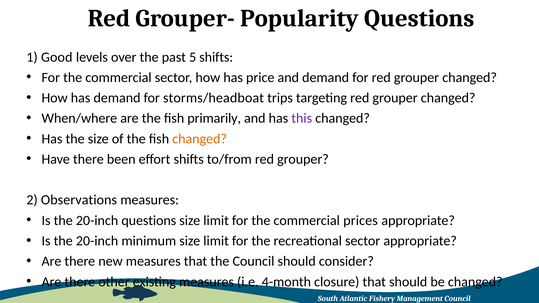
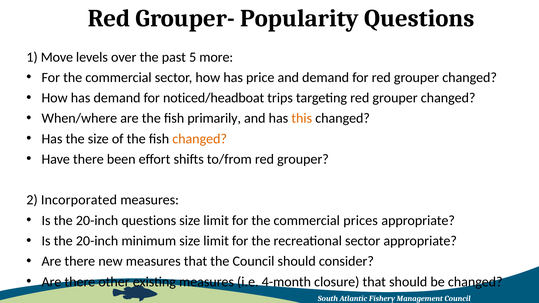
Good: Good -> Move
5 shifts: shifts -> more
storms/headboat: storms/headboat -> noticed/headboat
this colour: purple -> orange
Observations: Observations -> Incorporated
